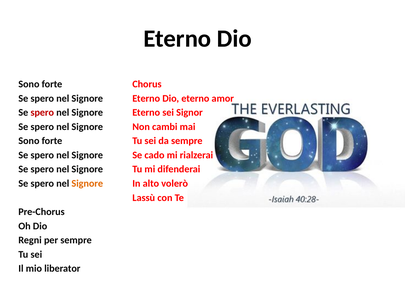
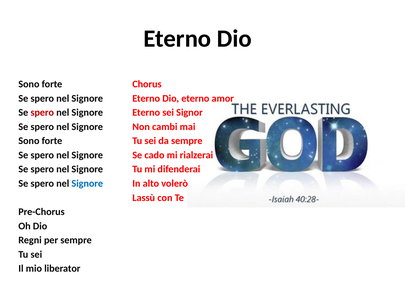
Signore at (87, 183) colour: orange -> blue
